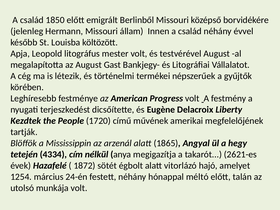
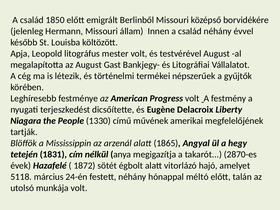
Kezdtek: Kezdtek -> Niagara
1720: 1720 -> 1330
4334: 4334 -> 1831
2621-es: 2621-es -> 2870-es
1254: 1254 -> 5118
